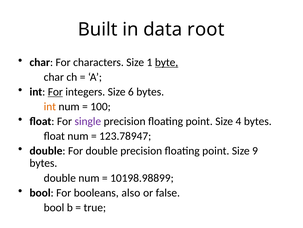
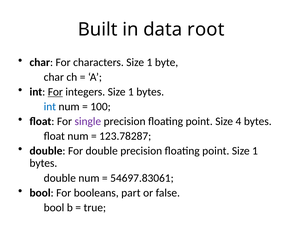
byte underline: present -> none
integers Size 6: 6 -> 1
int at (50, 106) colour: orange -> blue
123.78947: 123.78947 -> 123.78287
point Size 9: 9 -> 1
10198.98899: 10198.98899 -> 54697.83061
also: also -> part
